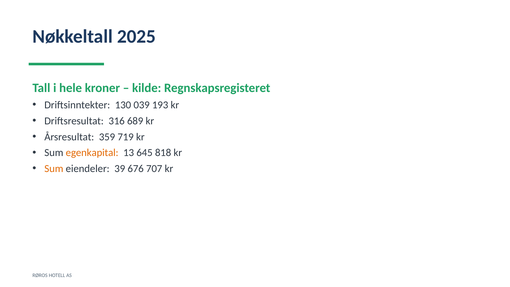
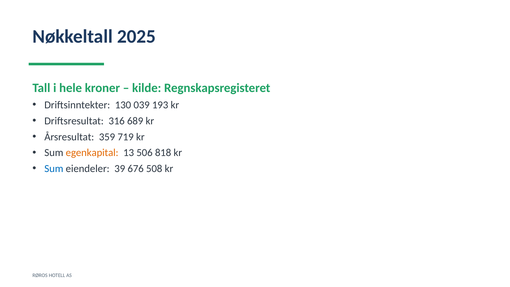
645: 645 -> 506
Sum at (54, 169) colour: orange -> blue
707: 707 -> 508
